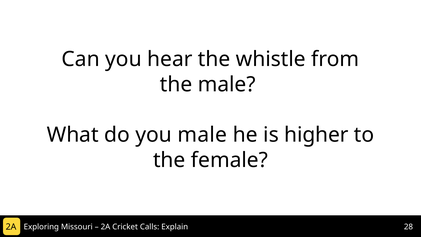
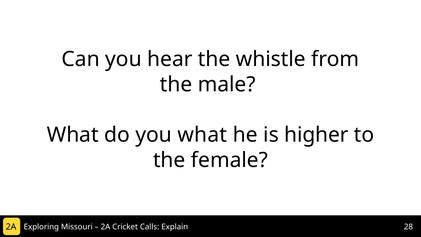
you male: male -> what
